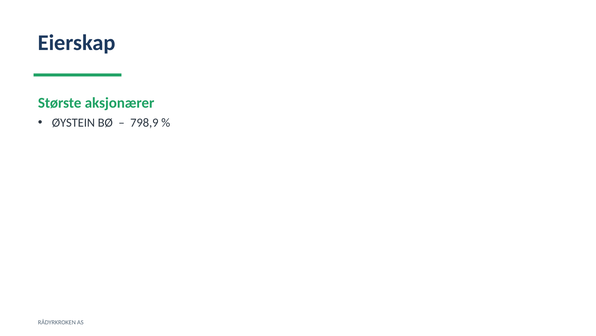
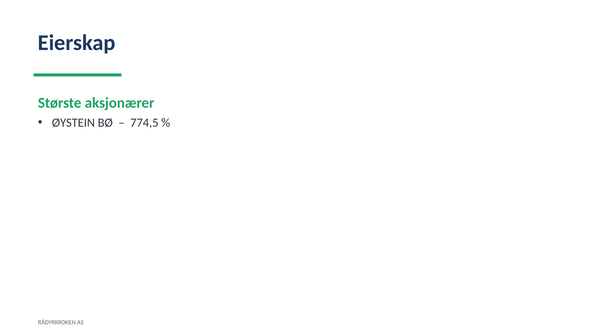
798,9: 798,9 -> 774,5
